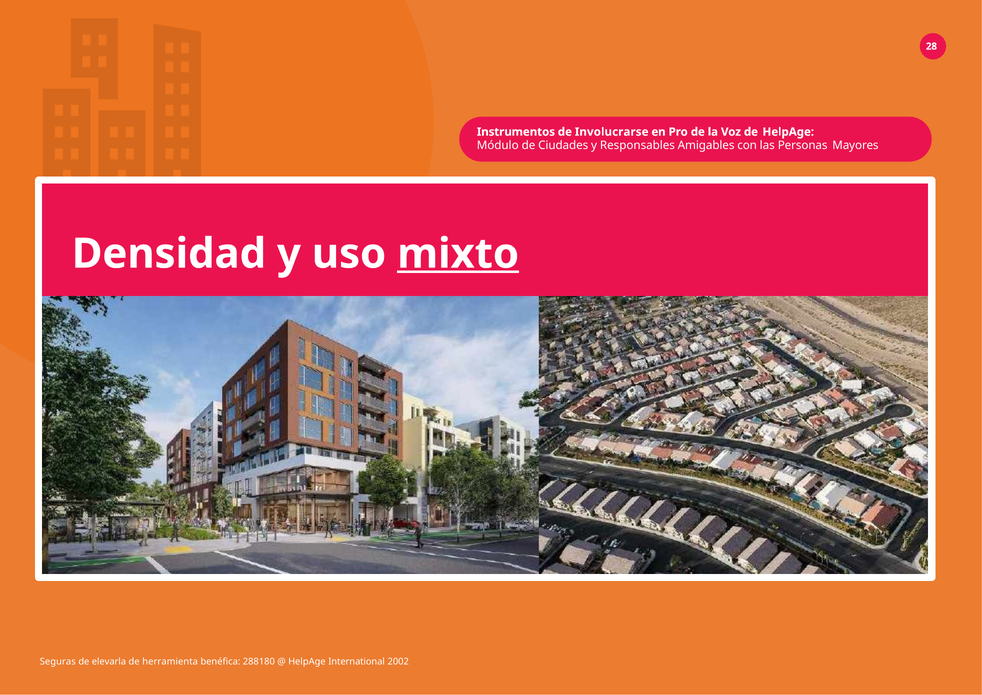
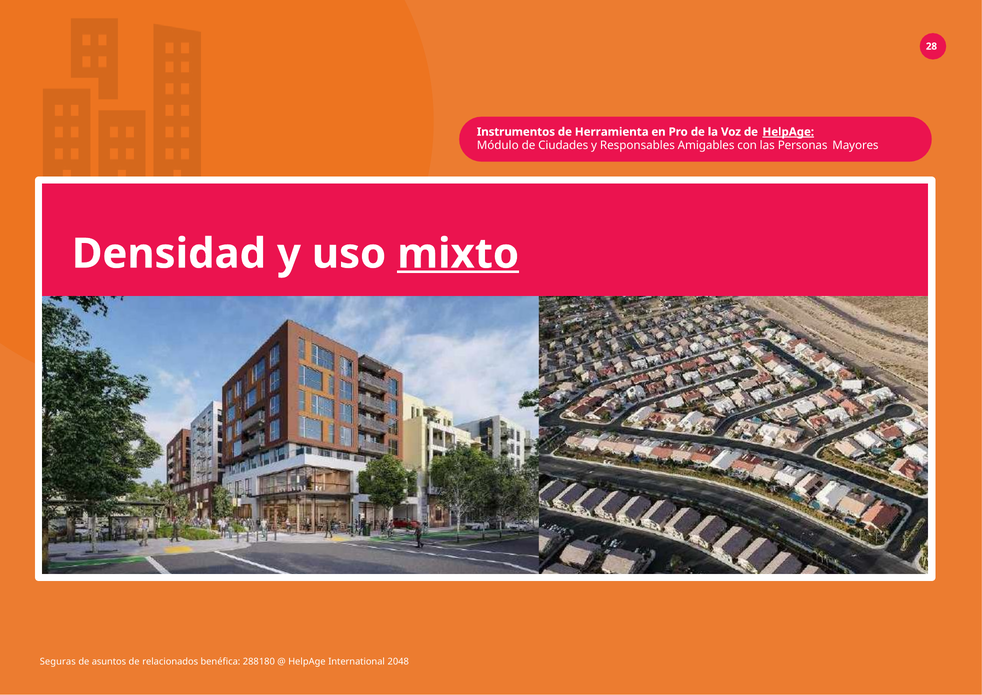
Involucrarse: Involucrarse -> Herramienta
HelpAge at (788, 132) underline: none -> present
elevarla: elevarla -> asuntos
herramienta: herramienta -> relacionados
2002: 2002 -> 2048
